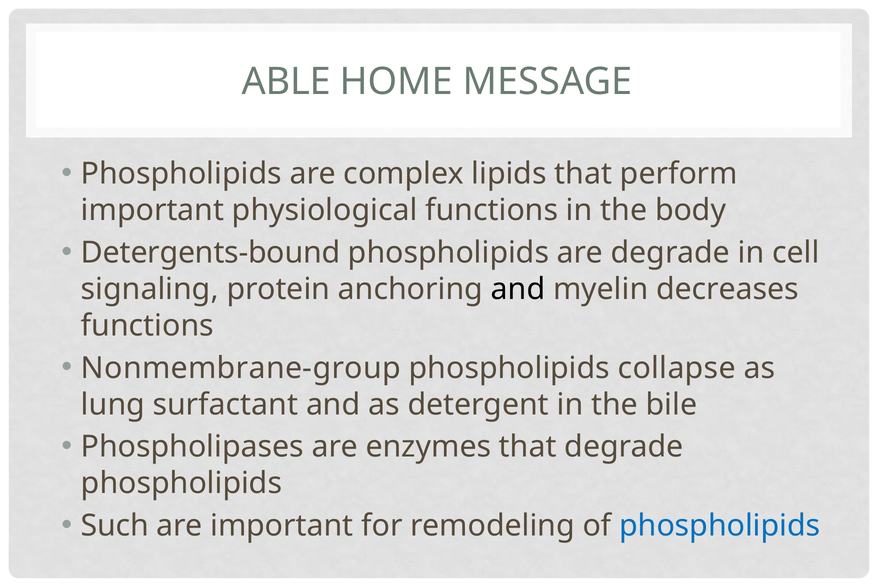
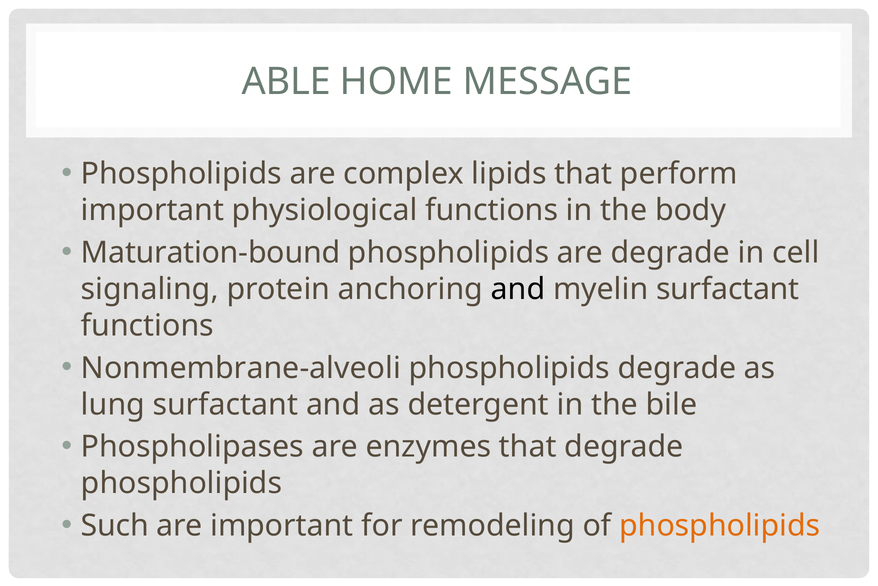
Detergents-bound: Detergents-bound -> Maturation-bound
myelin decreases: decreases -> surfactant
Nonmembrane-group: Nonmembrane-group -> Nonmembrane-alveoli
phospholipids collapse: collapse -> degrade
phospholipids at (720, 525) colour: blue -> orange
